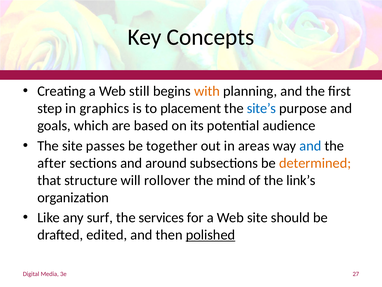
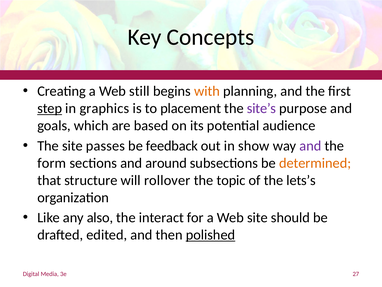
step underline: none -> present
site’s colour: blue -> purple
together: together -> feedback
areas: areas -> show
and at (310, 146) colour: blue -> purple
after: after -> form
mind: mind -> topic
link’s: link’s -> lets’s
surf: surf -> also
services: services -> interact
